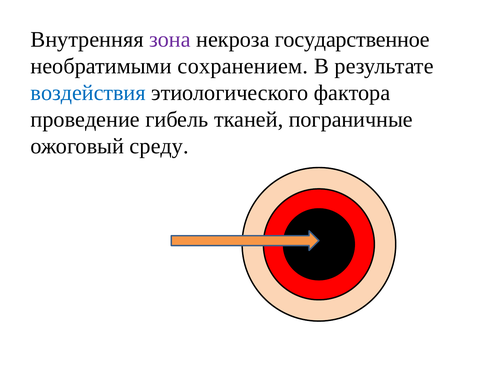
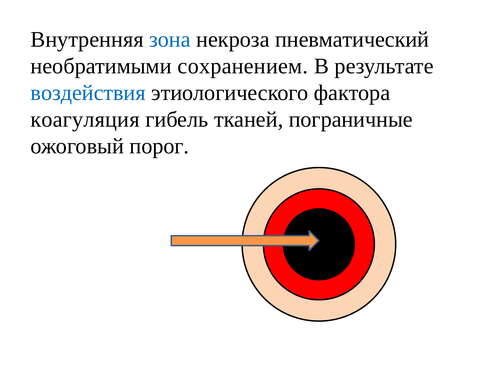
зона colour: purple -> blue
государственное: государственное -> пневматический
проведение: проведение -> коагуляция
среду: среду -> порог
